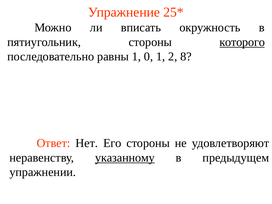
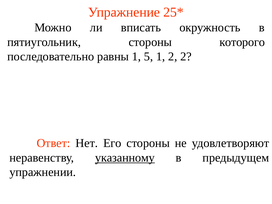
которого underline: present -> none
0: 0 -> 5
2 8: 8 -> 2
